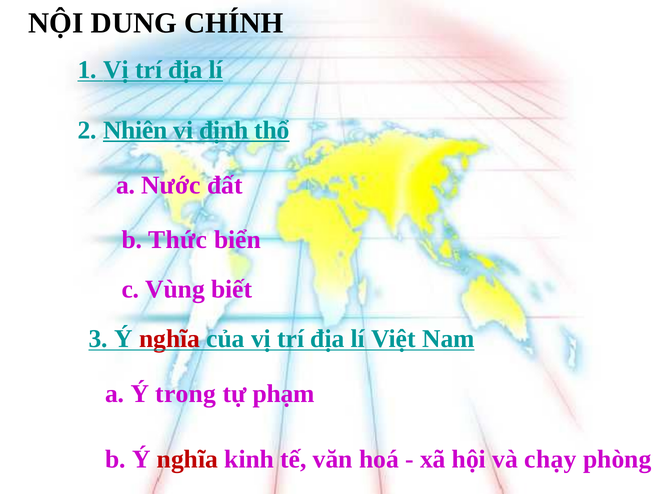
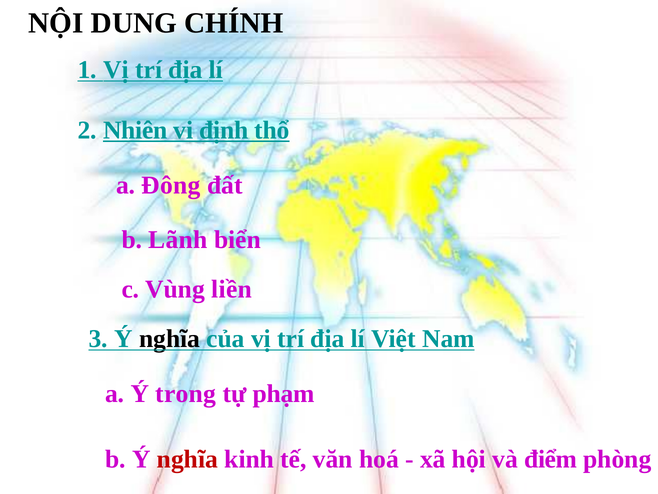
Nước: Nước -> Đông
Thức: Thức -> Lãnh
biết: biết -> liền
nghĩa at (170, 338) colour: red -> black
chạy: chạy -> điểm
